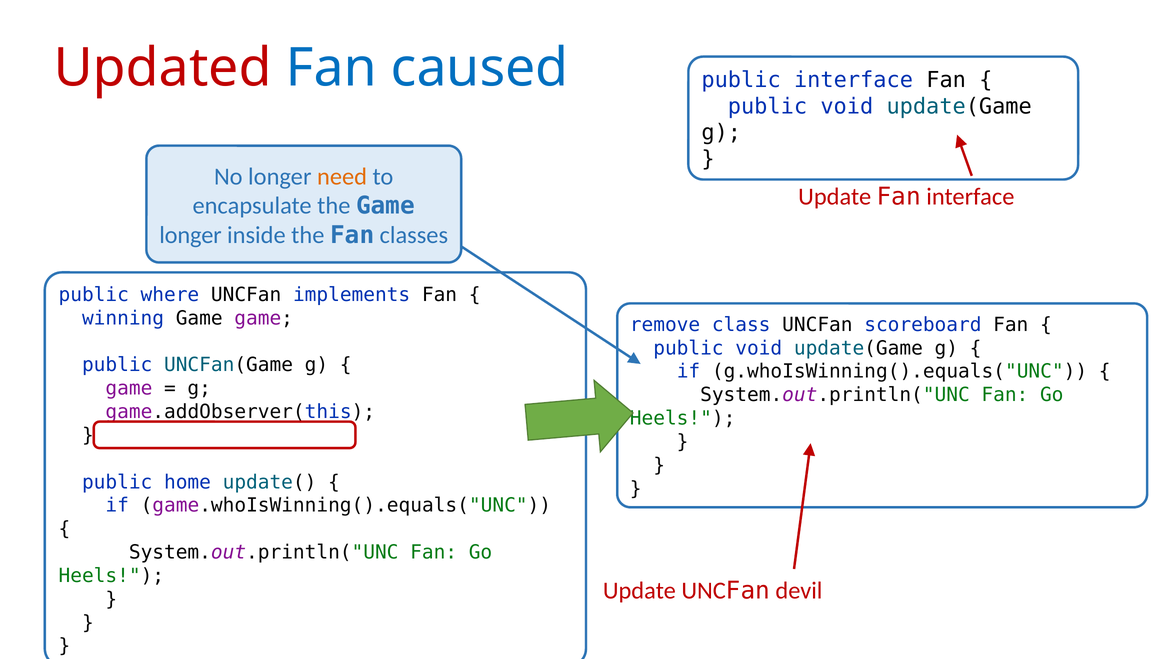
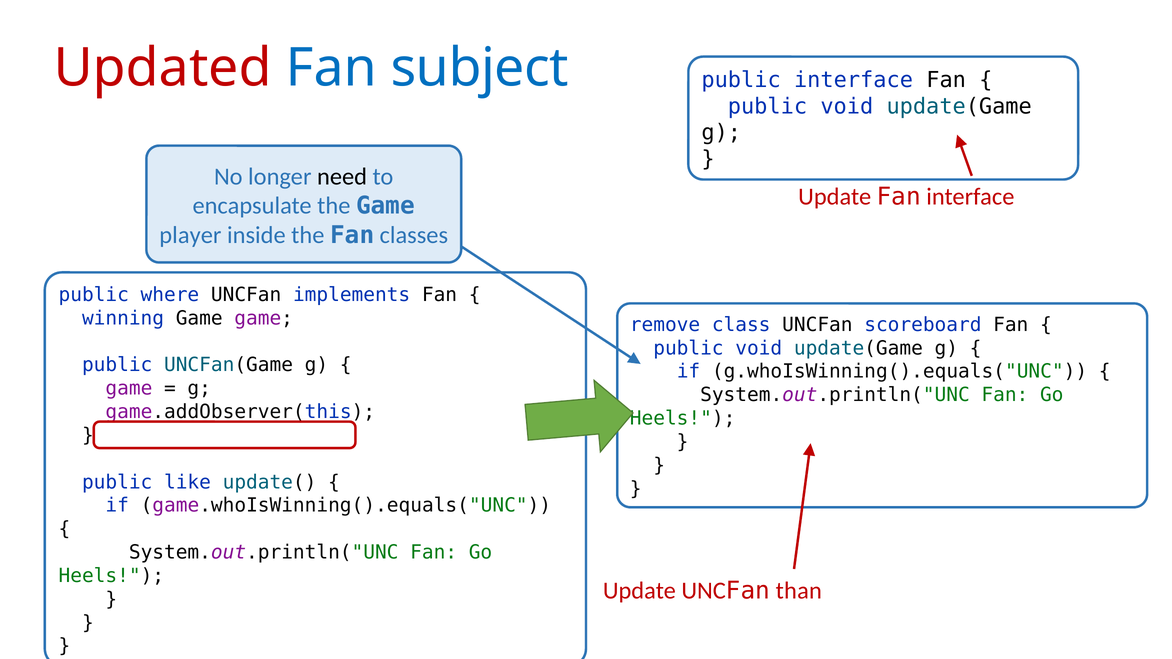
caused: caused -> subject
need colour: orange -> black
longer at (191, 235): longer -> player
home: home -> like
devil: devil -> than
